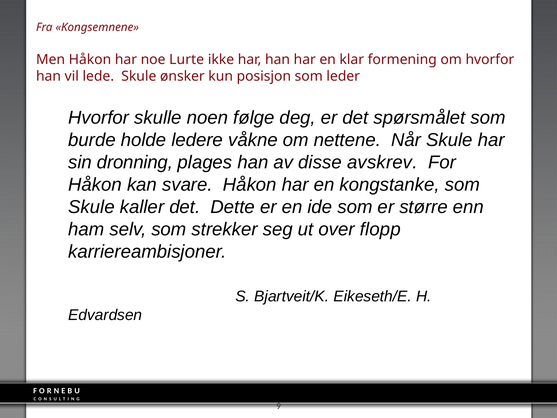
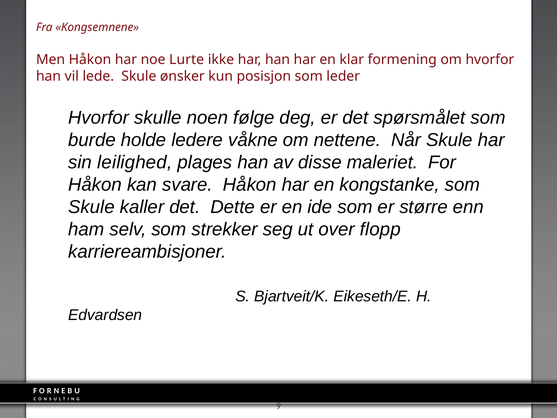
dronning: dronning -> leilighed
avskrev: avskrev -> maleriet
